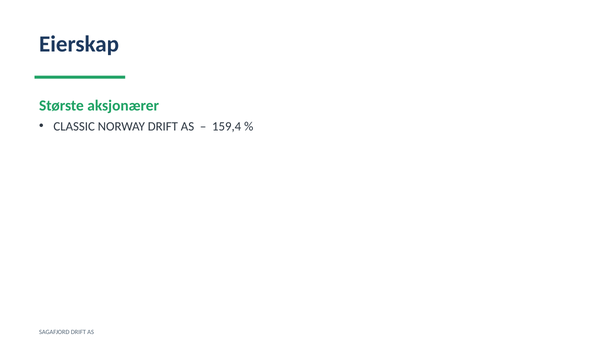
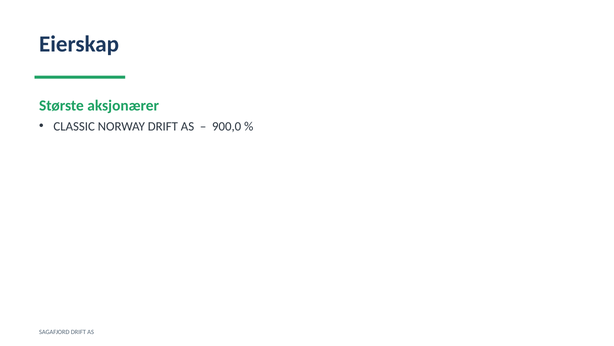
159,4: 159,4 -> 900,0
